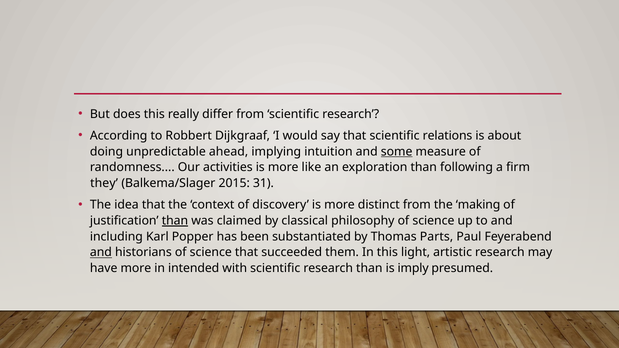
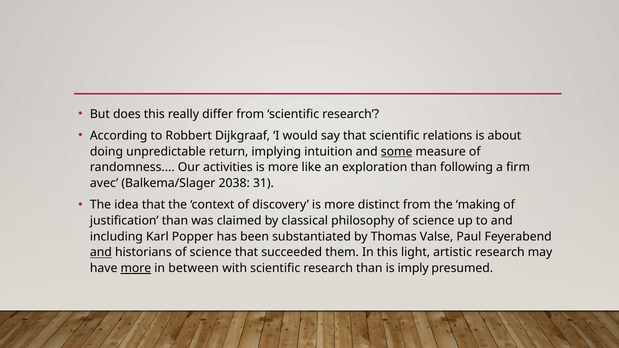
ahead: ahead -> return
they: they -> avec
2015: 2015 -> 2038
than at (175, 221) underline: present -> none
Parts: Parts -> Valse
more at (136, 268) underline: none -> present
intended: intended -> between
